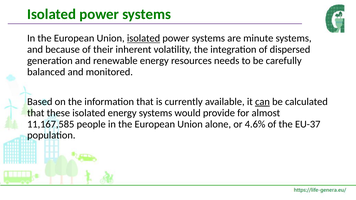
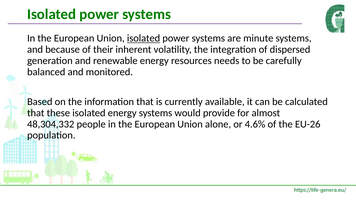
can underline: present -> none
11,167,585: 11,167,585 -> 48,304,332
EU-37: EU-37 -> EU-26
